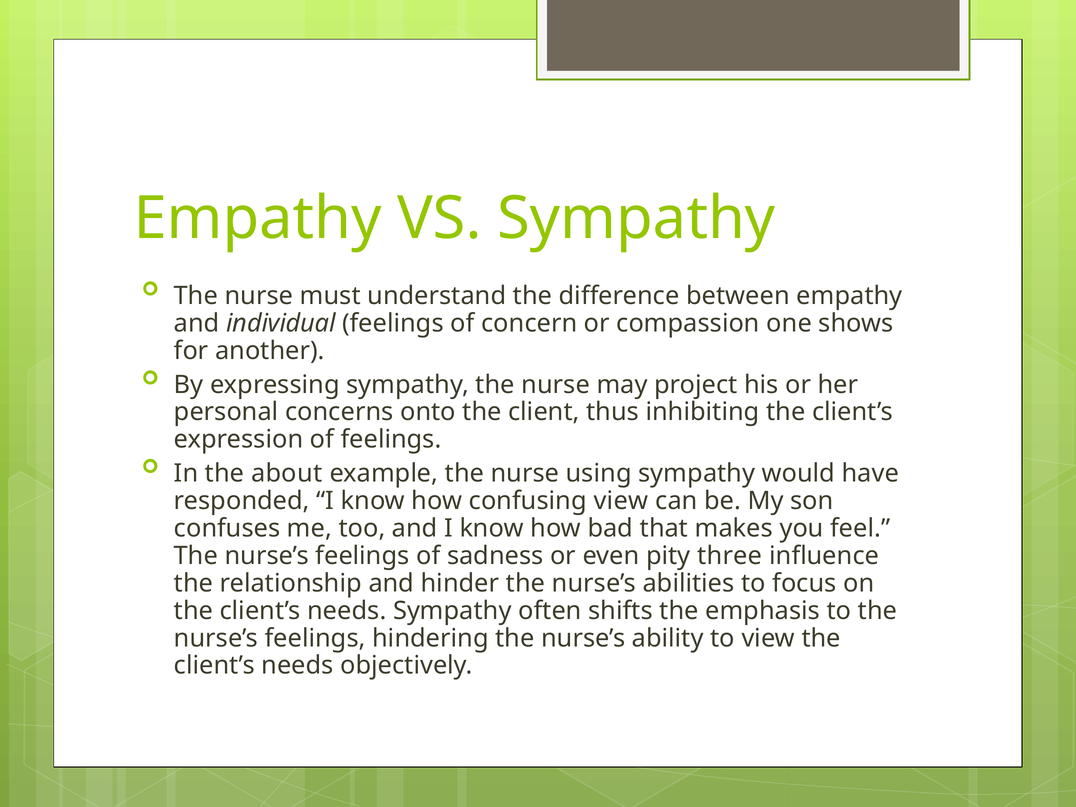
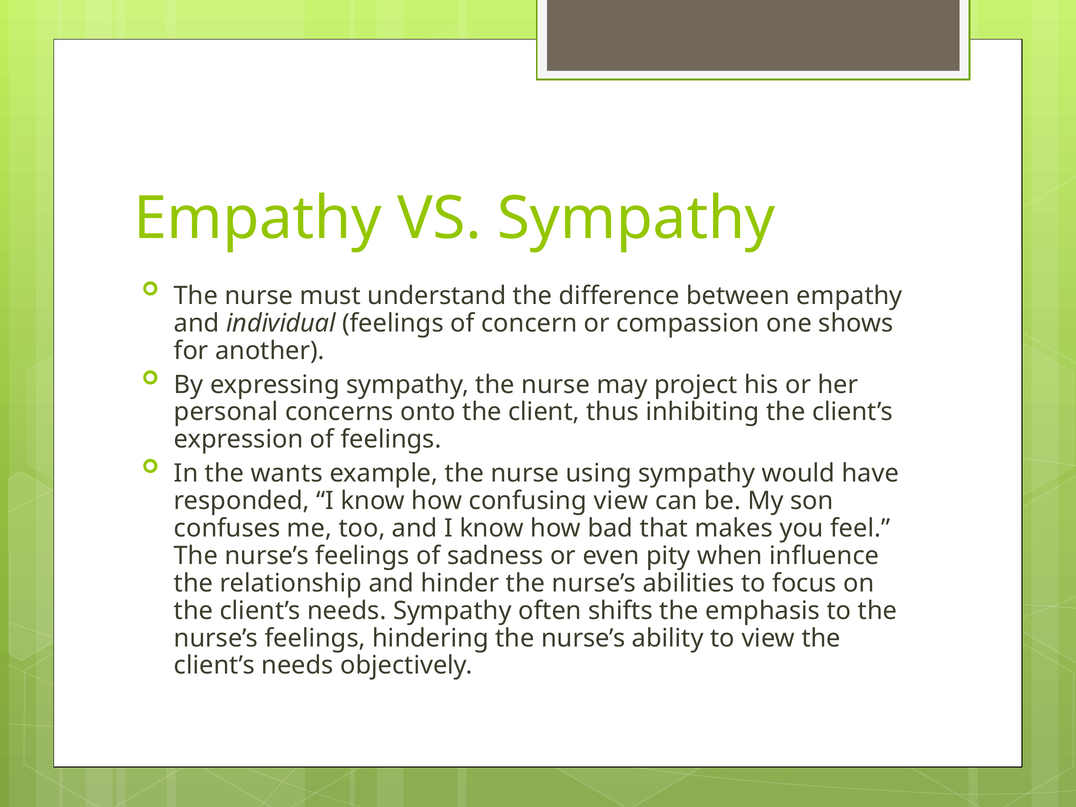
about: about -> wants
three: three -> when
